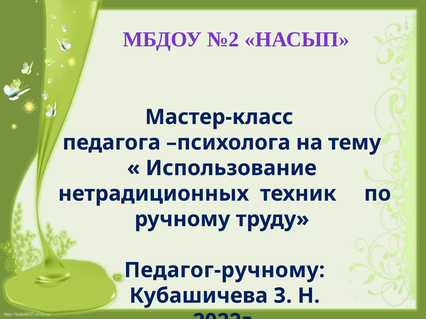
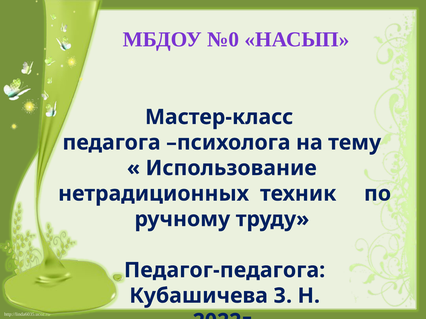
№2: №2 -> №0
Педагог-ручному: Педагог-ручному -> Педагог-педагога
